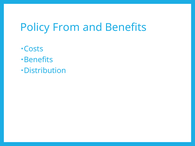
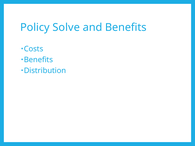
From: From -> Solve
